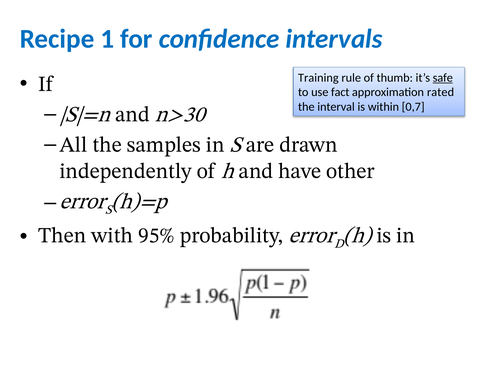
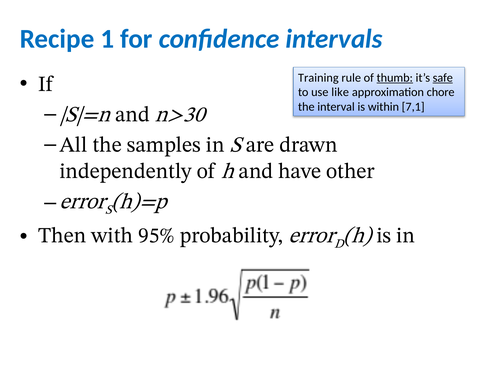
thumb underline: none -> present
fact: fact -> like
rated: rated -> chore
0,7: 0,7 -> 7,1
